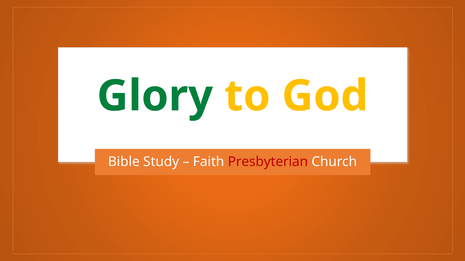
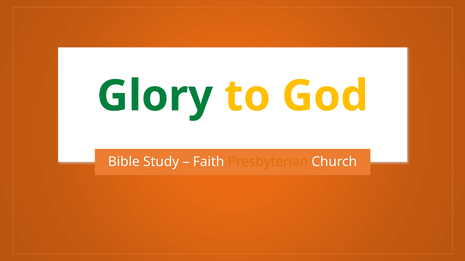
Presbyterian colour: red -> orange
